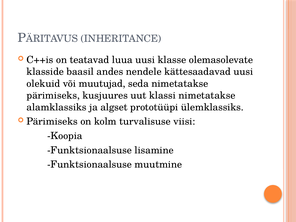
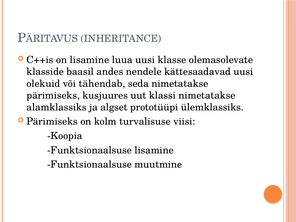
on teatavad: teatavad -> lisamine
muutujad: muutujad -> tähendab
